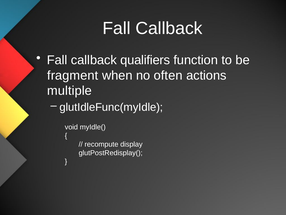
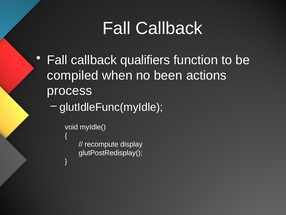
fragment: fragment -> compiled
often: often -> been
multiple: multiple -> process
